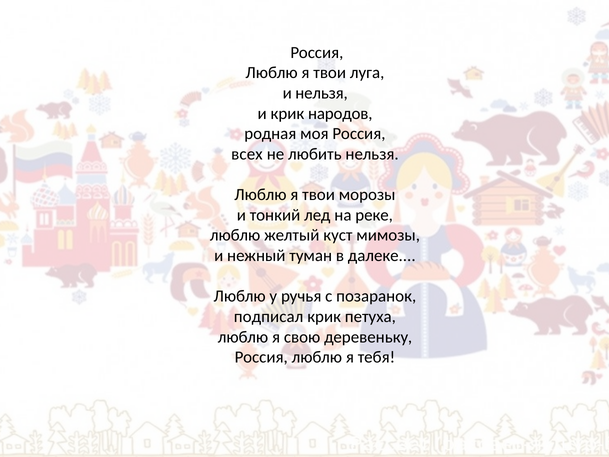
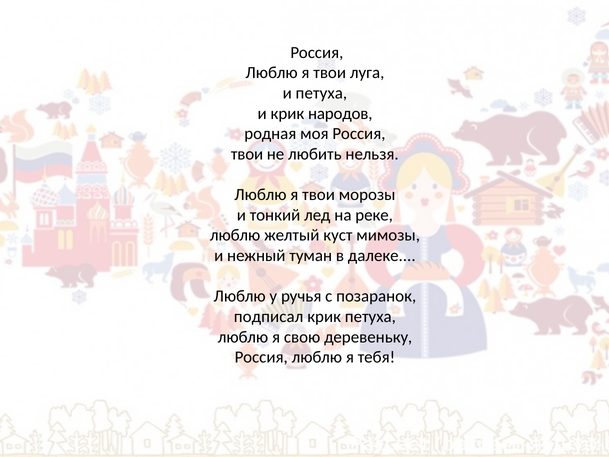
и нельзя: нельзя -> петуха
всех at (247, 154): всех -> твои
